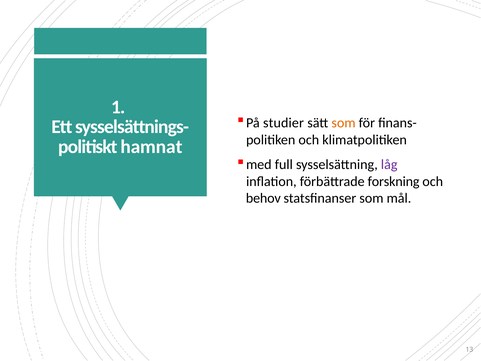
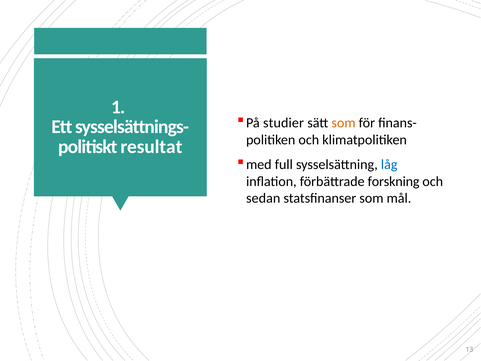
hamnat: hamnat -> resultat
låg colour: purple -> blue
behov: behov -> sedan
